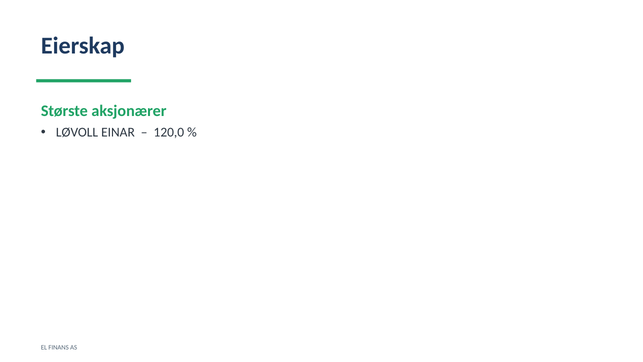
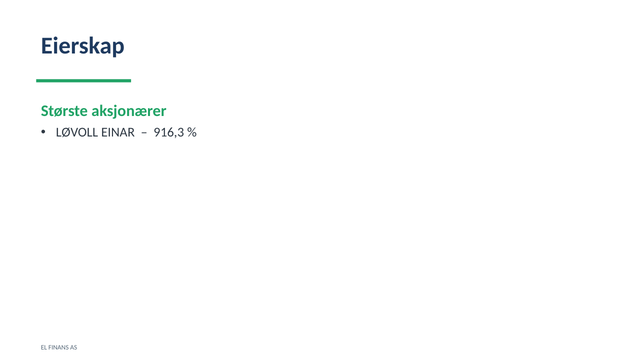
120,0: 120,0 -> 916,3
